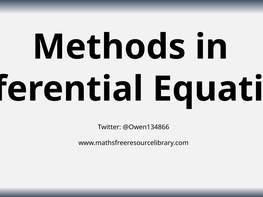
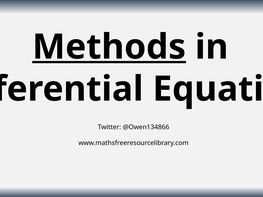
Methods underline: none -> present
